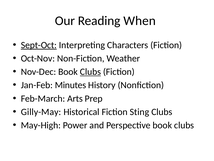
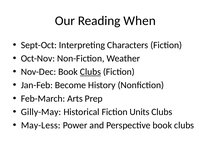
Sept-Oct underline: present -> none
Minutes: Minutes -> Become
Sting: Sting -> Units
May-High: May-High -> May-Less
